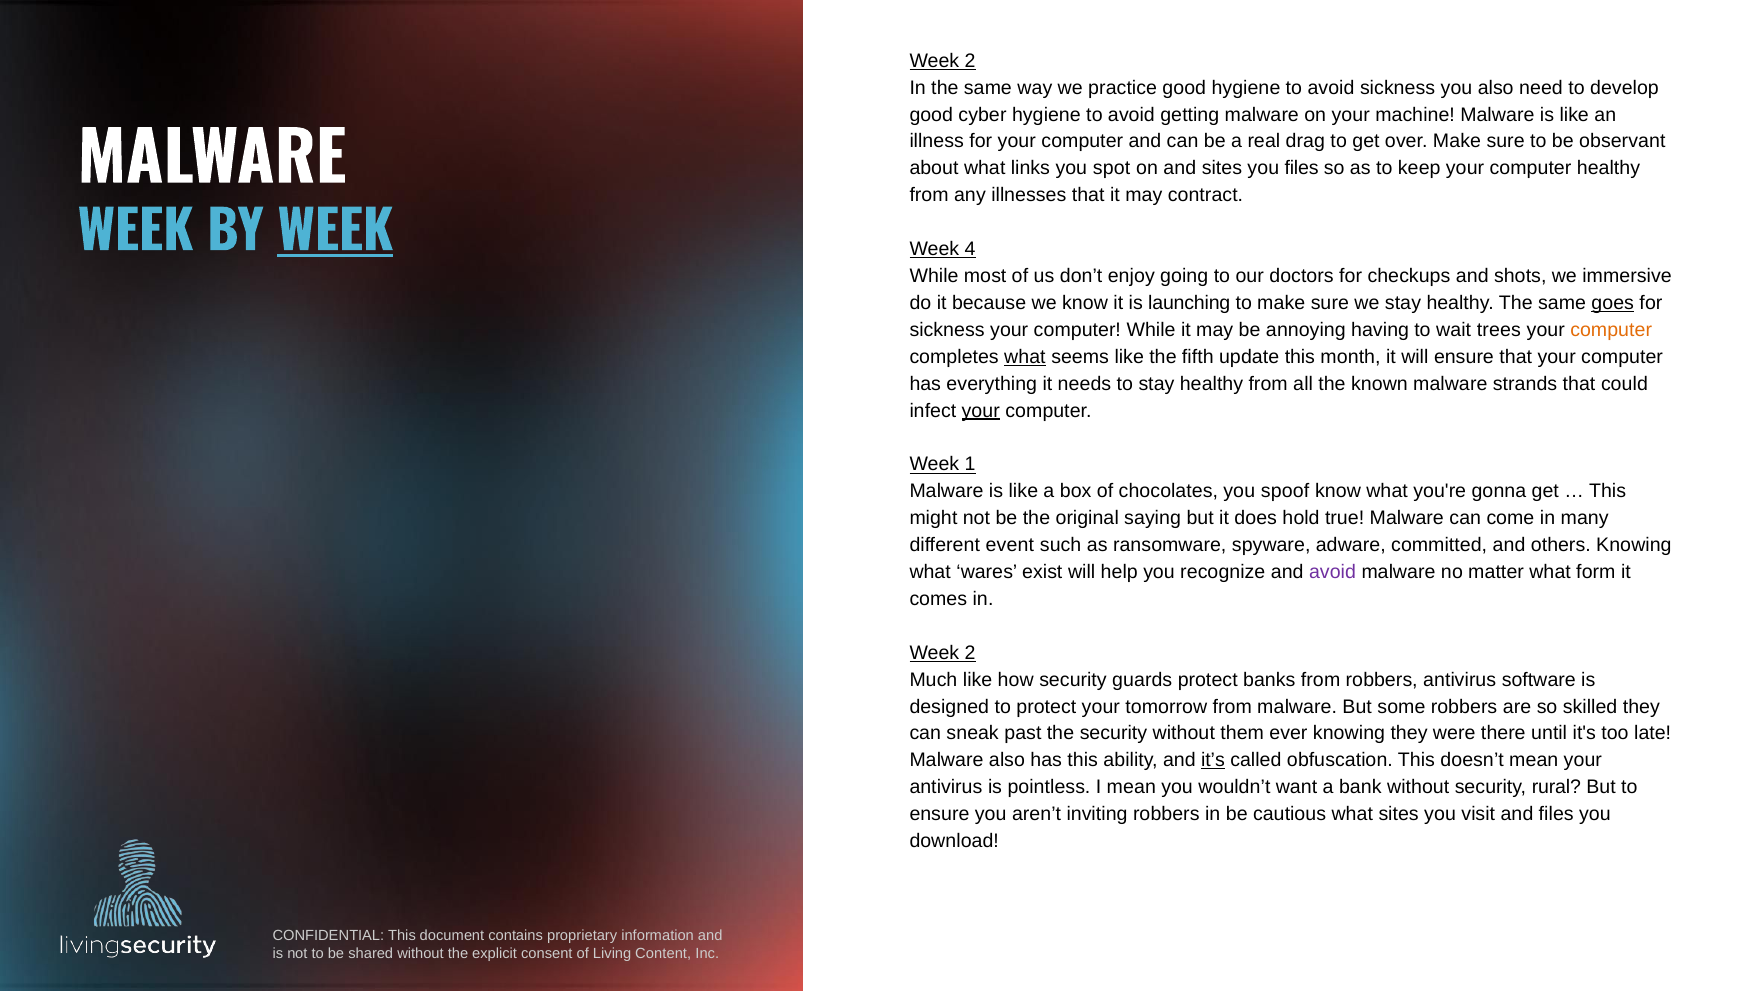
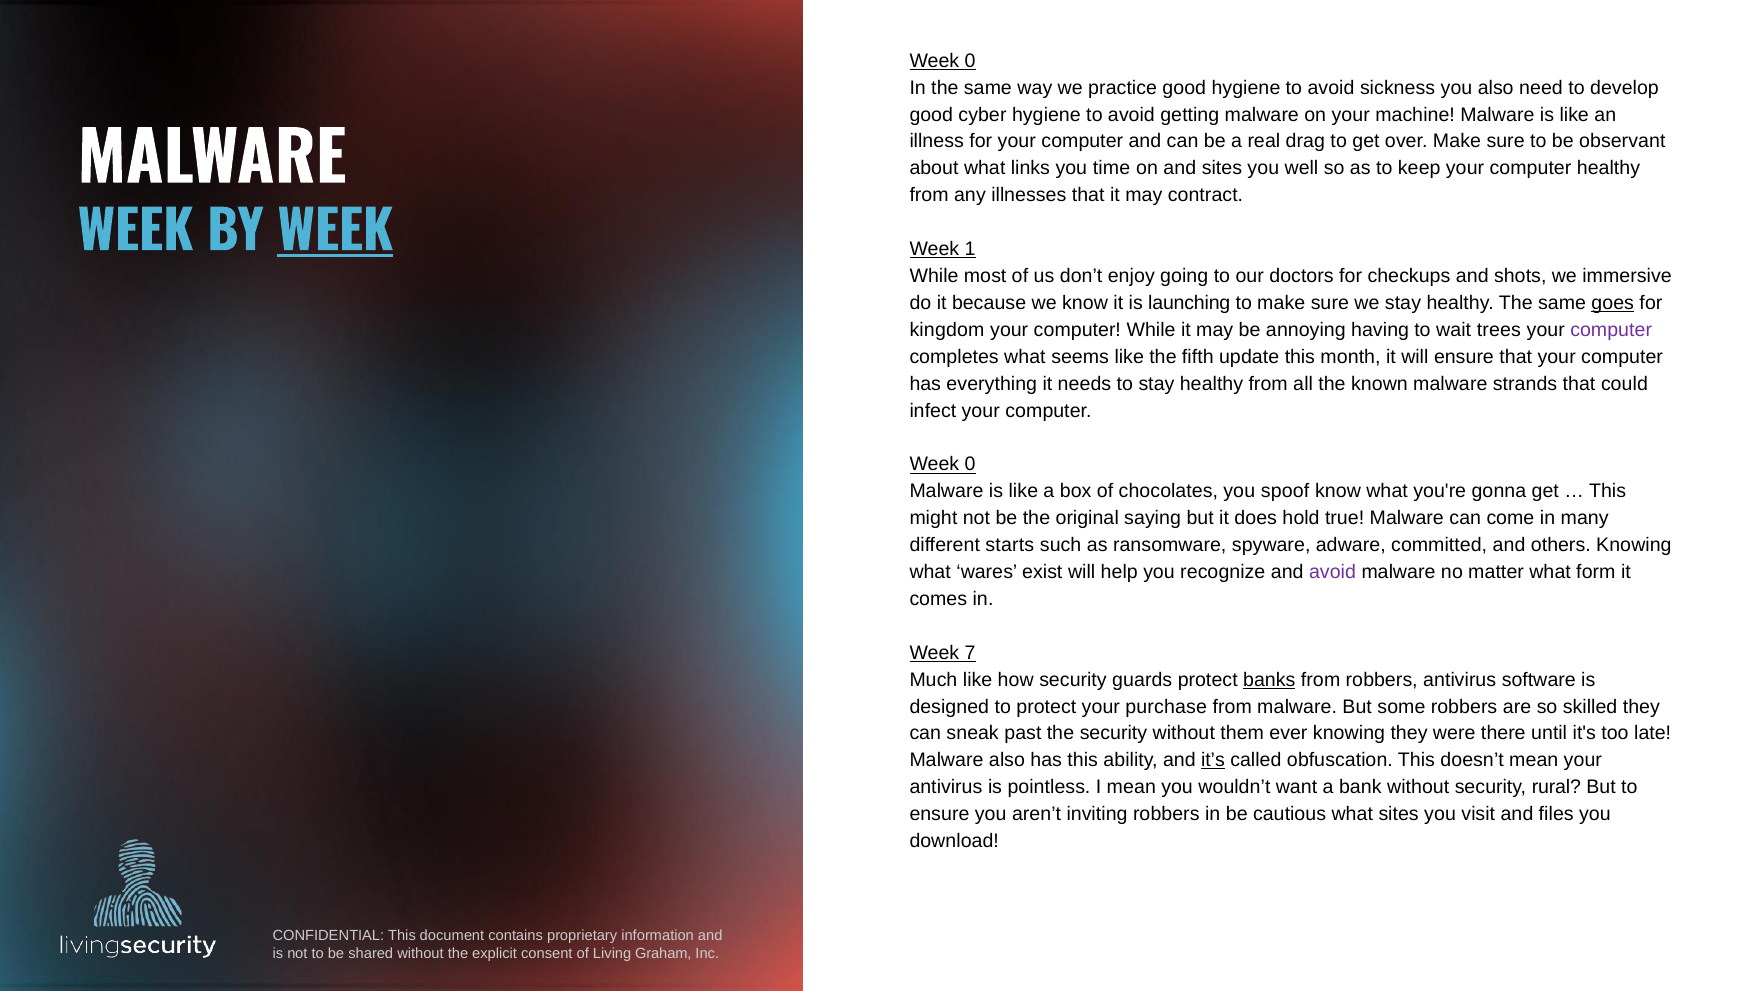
2 at (970, 61): 2 -> 0
spot: spot -> time
you files: files -> well
4: 4 -> 1
sickness at (947, 330): sickness -> kingdom
computer at (1611, 330) colour: orange -> purple
what at (1025, 357) underline: present -> none
your at (981, 410) underline: present -> none
1 at (970, 464): 1 -> 0
event: event -> starts
2 at (970, 653): 2 -> 7
banks underline: none -> present
tomorrow: tomorrow -> purchase
Content: Content -> Graham
